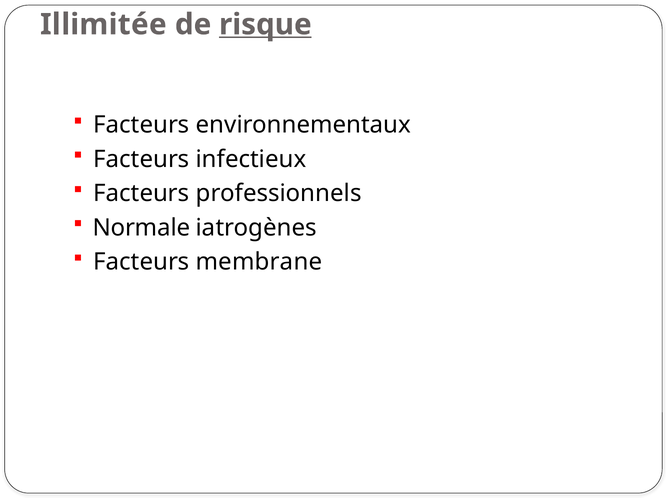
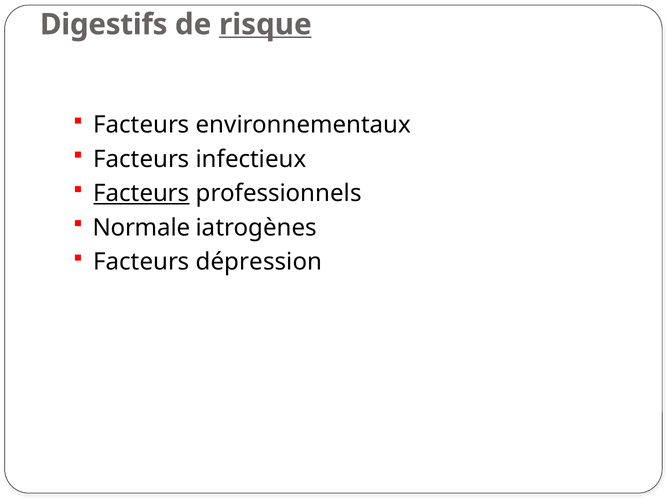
Illimitée: Illimitée -> Digestifs
Facteurs at (141, 194) underline: none -> present
membrane: membrane -> dépression
